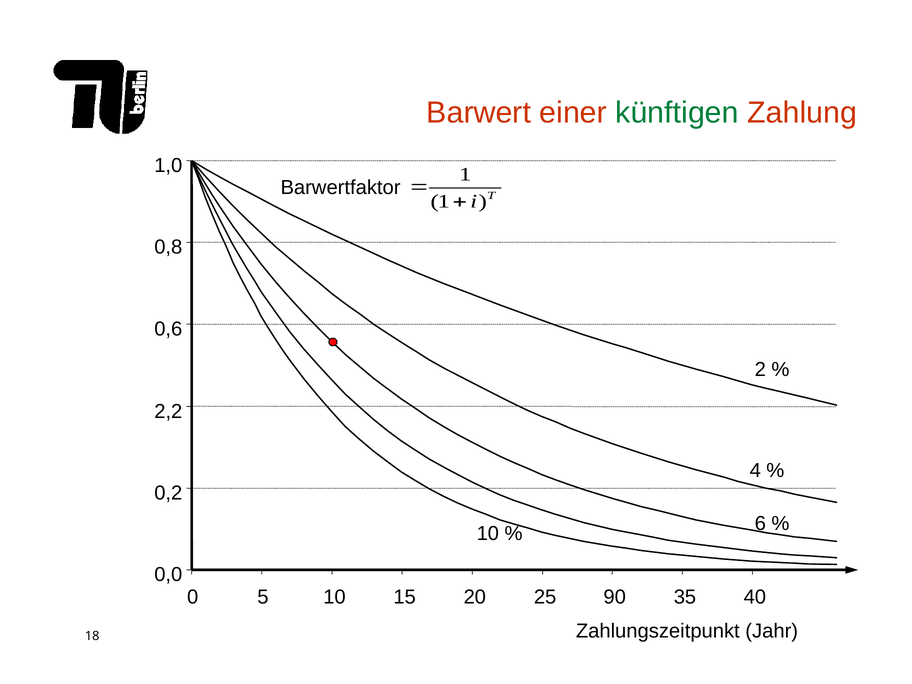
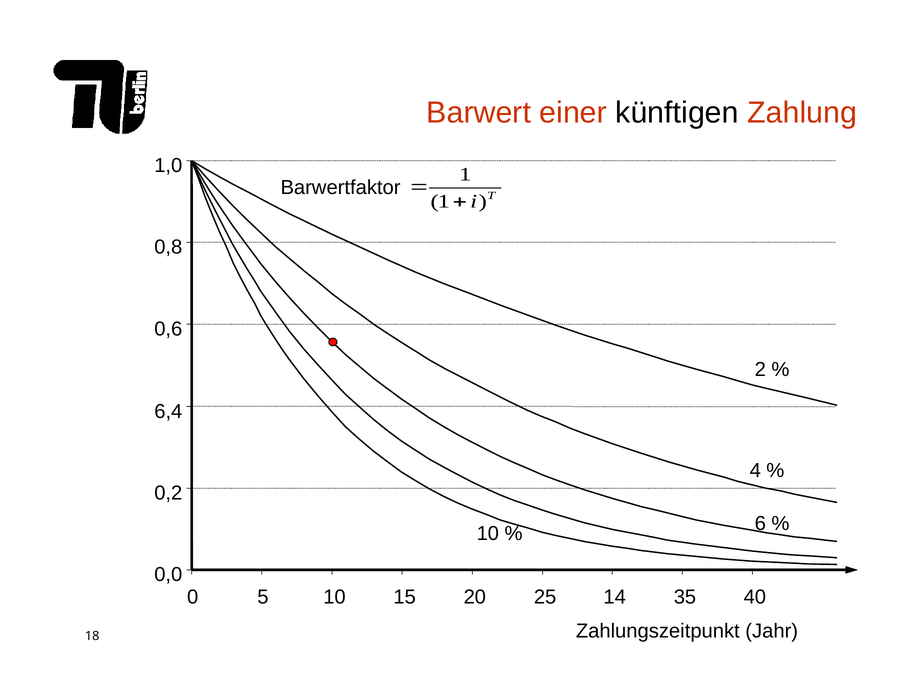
künftigen colour: green -> black
2,2: 2,2 -> 6,4
90: 90 -> 14
